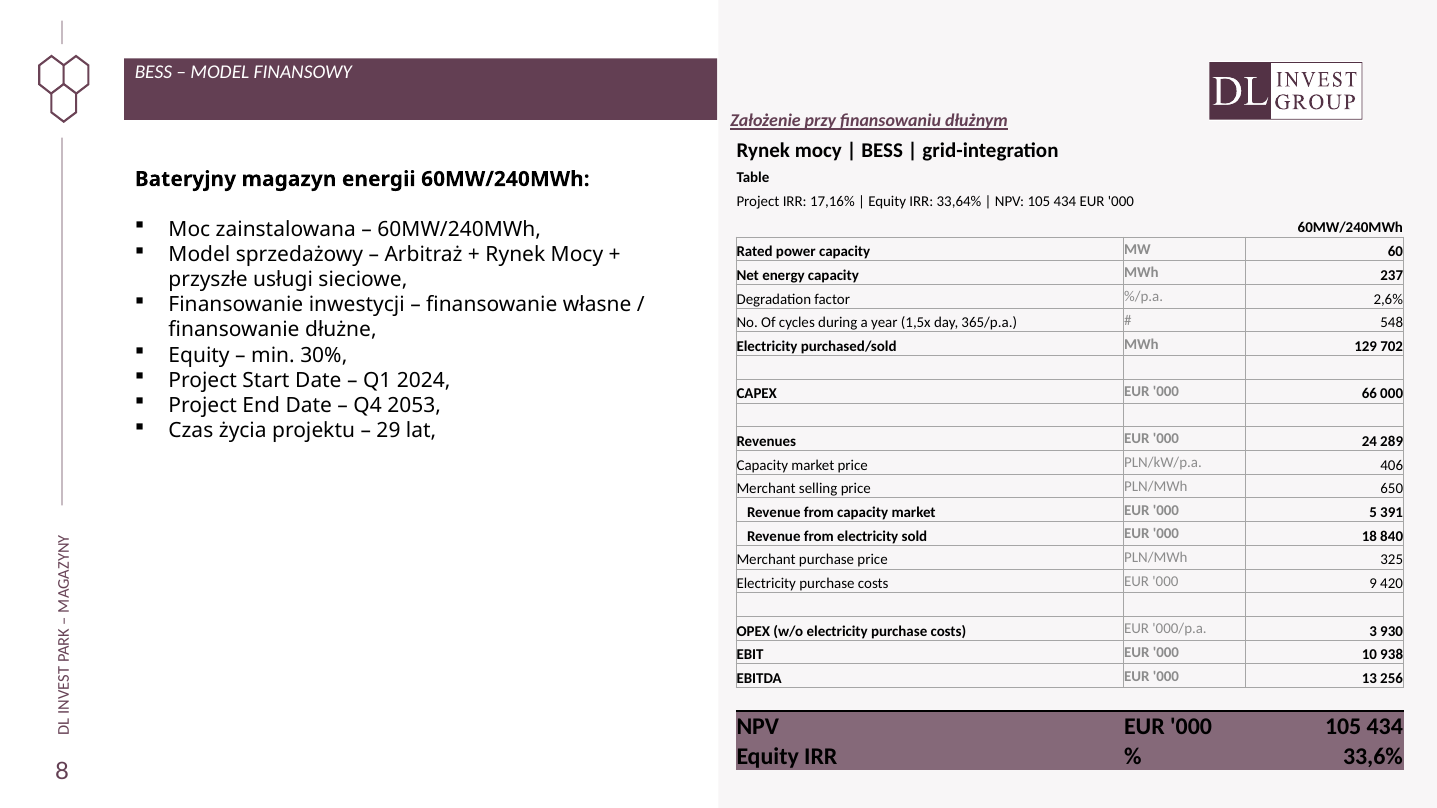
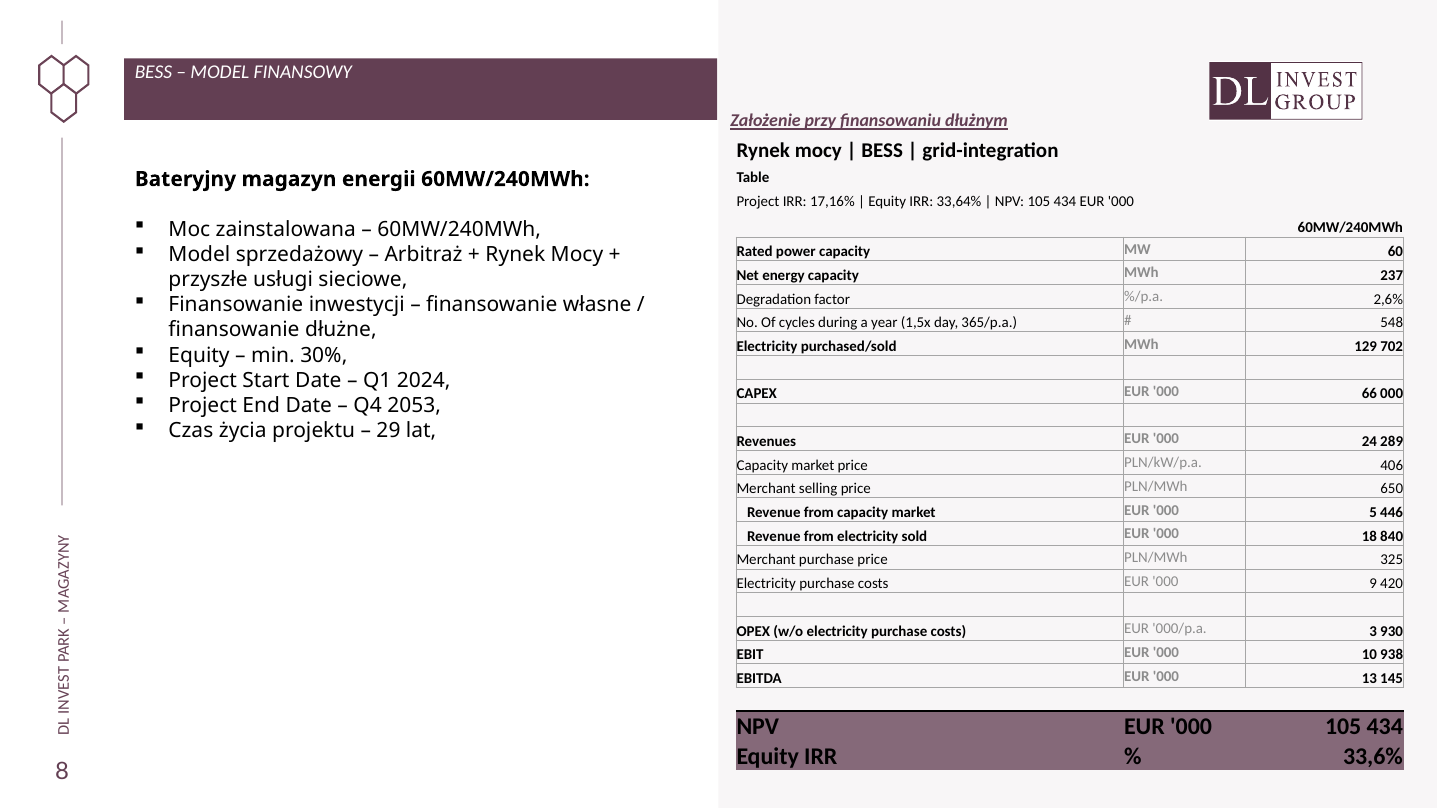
391: 391 -> 446
256: 256 -> 145
